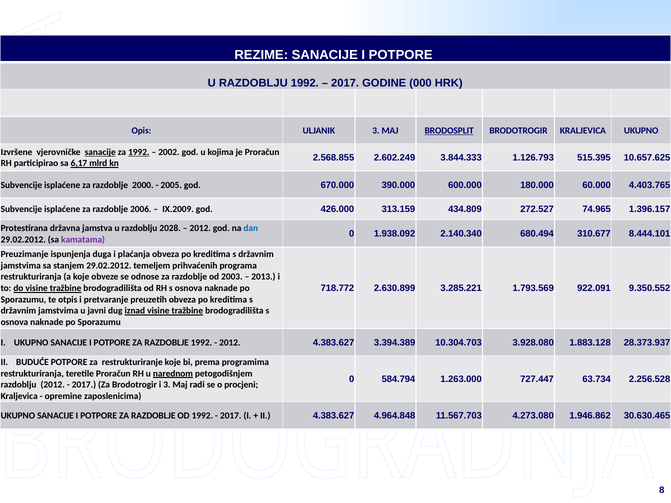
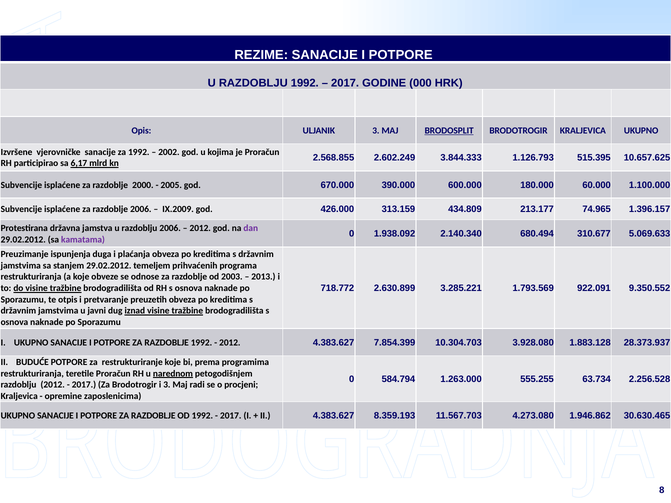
sanacije at (100, 152) underline: present -> none
1992 at (139, 152) underline: present -> none
4.403.765: 4.403.765 -> 1.100.000
272.527: 272.527 -> 213.177
razdoblju 2028: 2028 -> 2006
dan colour: blue -> purple
8.444.101: 8.444.101 -> 5.069.633
3.394.389: 3.394.389 -> 7.854.399
727.447: 727.447 -> 555.255
4.964.848: 4.964.848 -> 8.359.193
